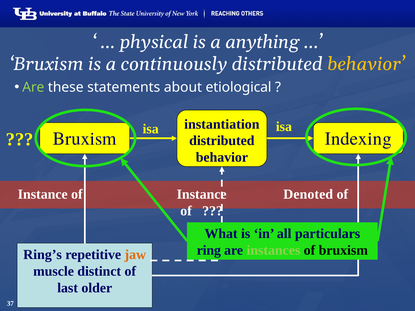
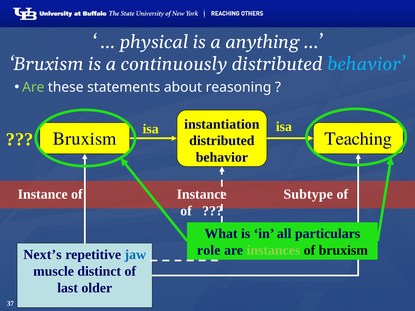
behavior at (366, 64) colour: yellow -> light blue
etiological: etiological -> reasoning
Indexing: Indexing -> Teaching
Denoted: Denoted -> Subtype
ring: ring -> role
Ring’s: Ring’s -> Next’s
jaw colour: orange -> blue
